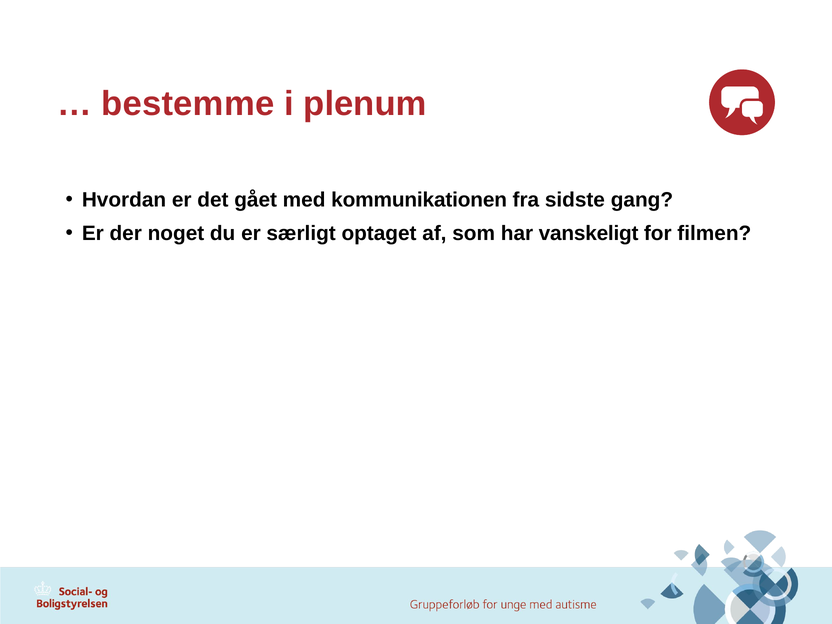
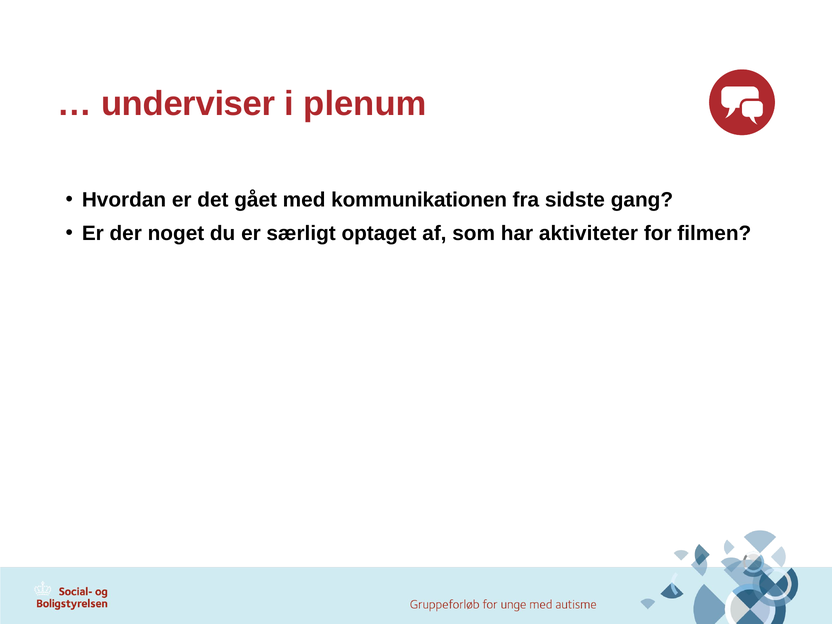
bestemme: bestemme -> underviser
vanskeligt: vanskeligt -> aktiviteter
